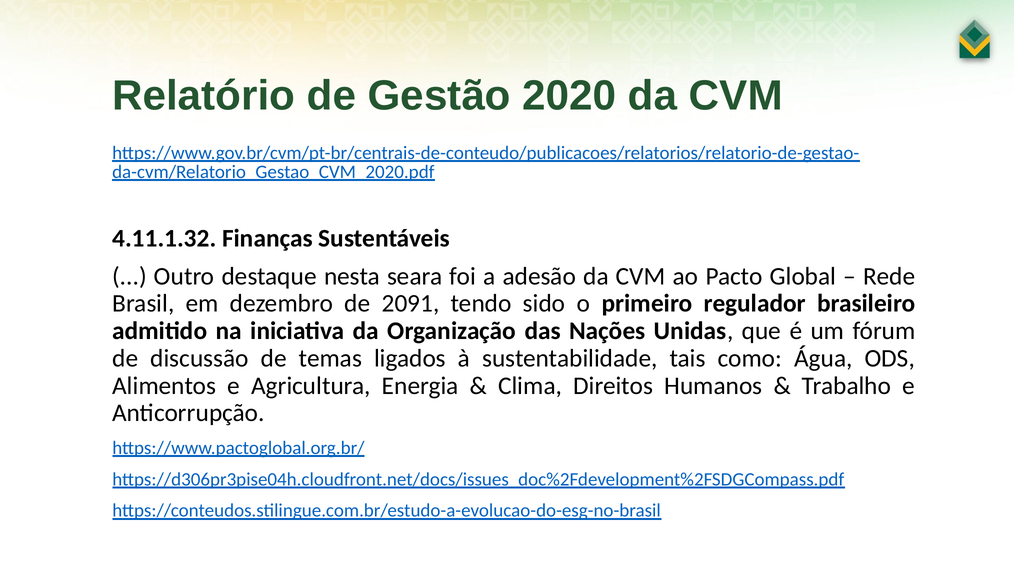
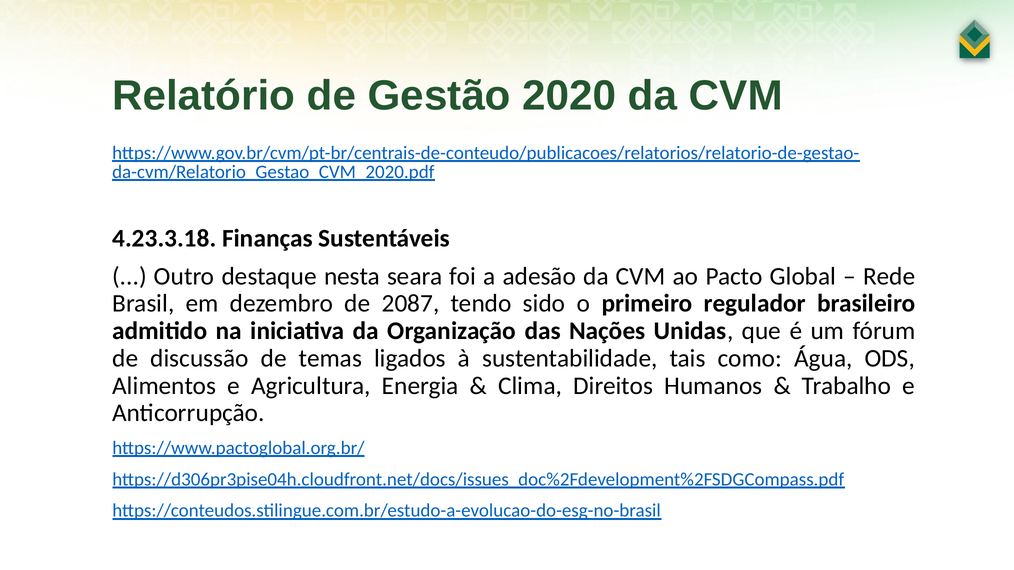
4.11.1.32: 4.11.1.32 -> 4.23.3.18
2091: 2091 -> 2087
